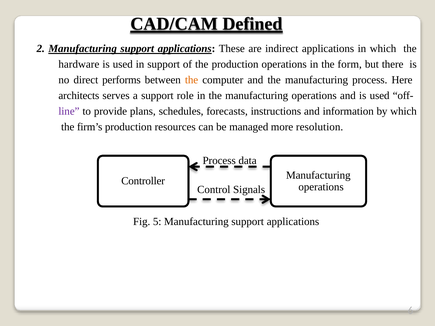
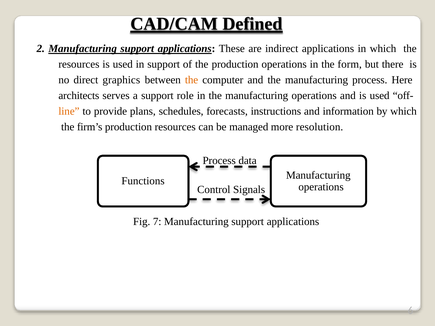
hardware at (79, 64): hardware -> resources
performs: performs -> graphics
line colour: purple -> orange
Controller: Controller -> Functions
5: 5 -> 7
